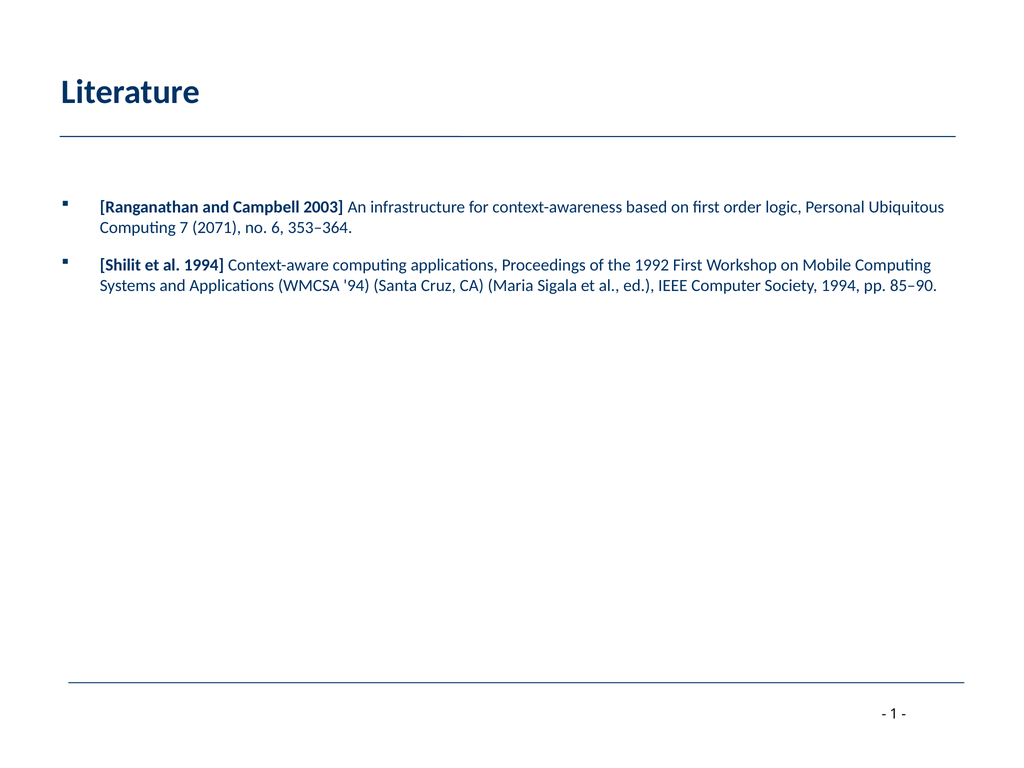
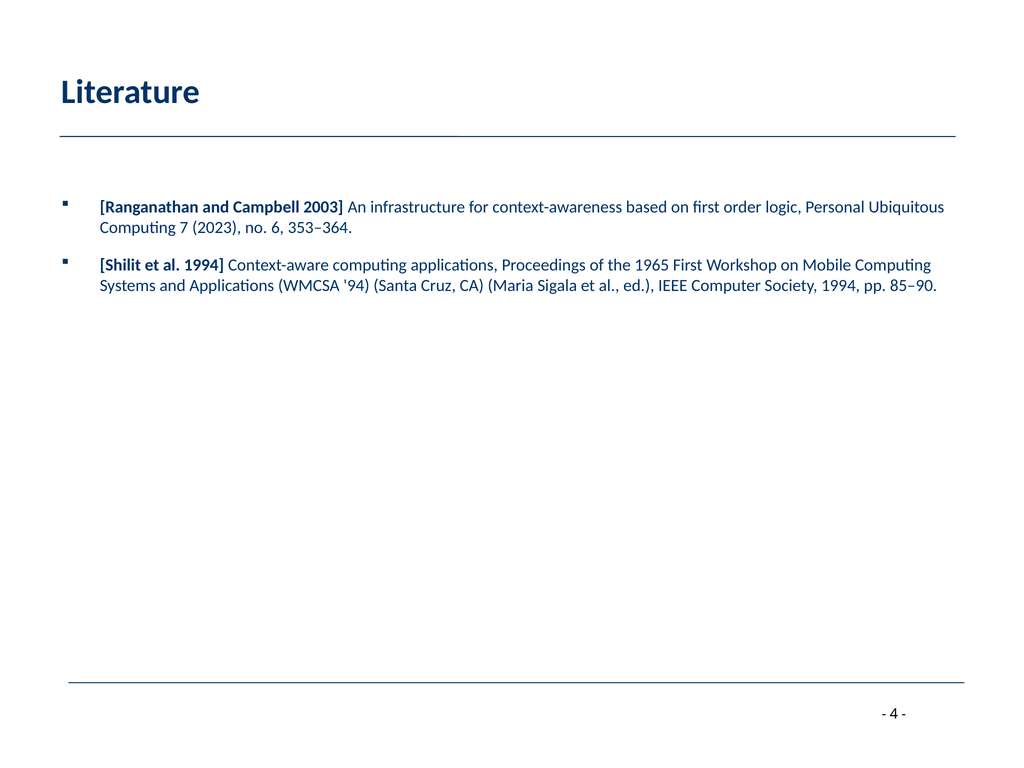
2071: 2071 -> 2023
1992: 1992 -> 1965
1: 1 -> 4
